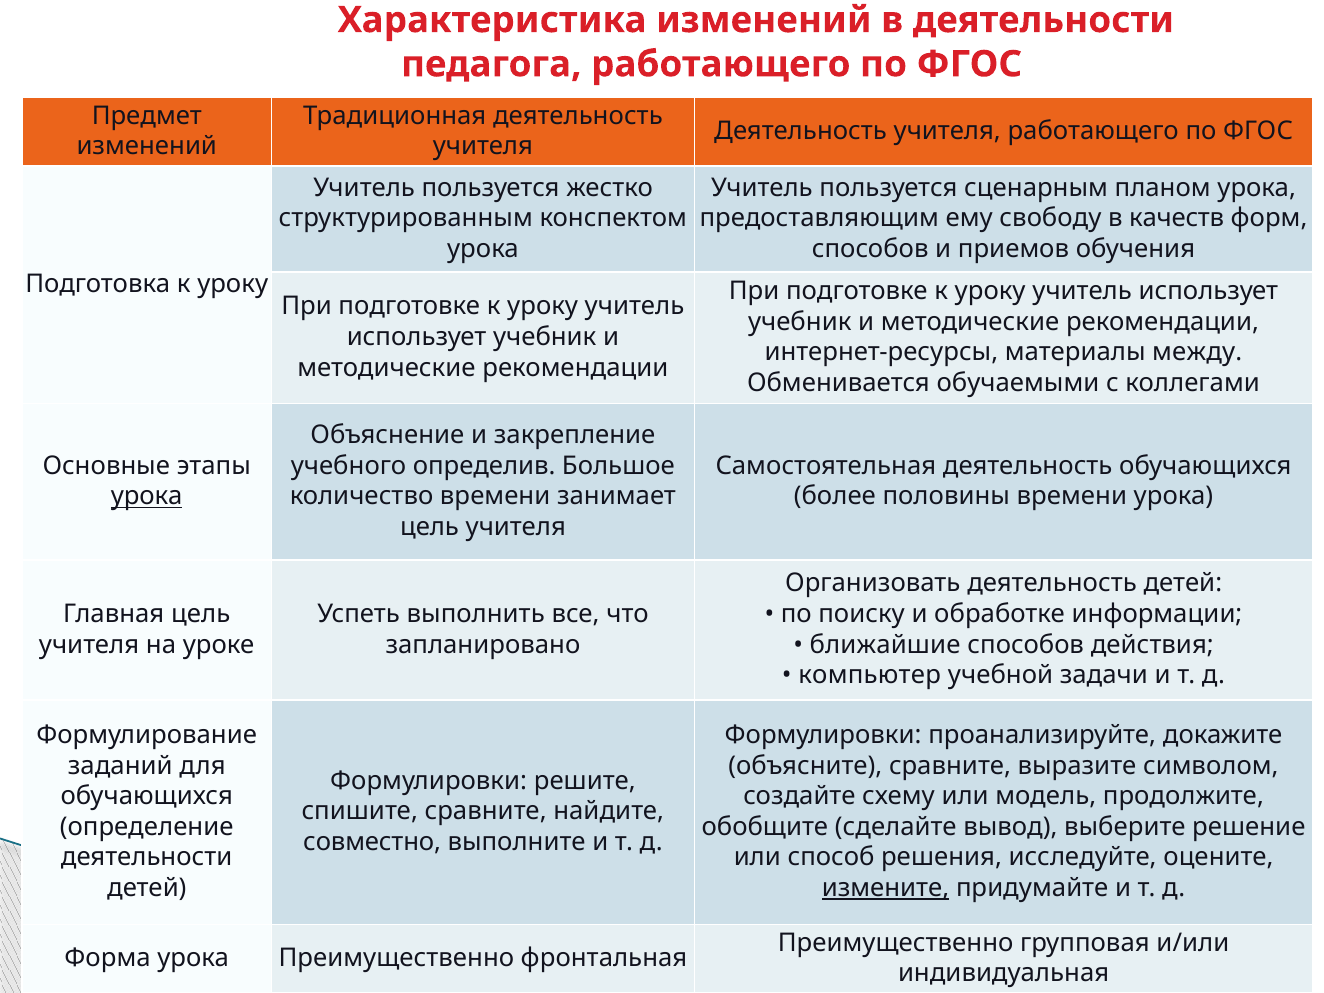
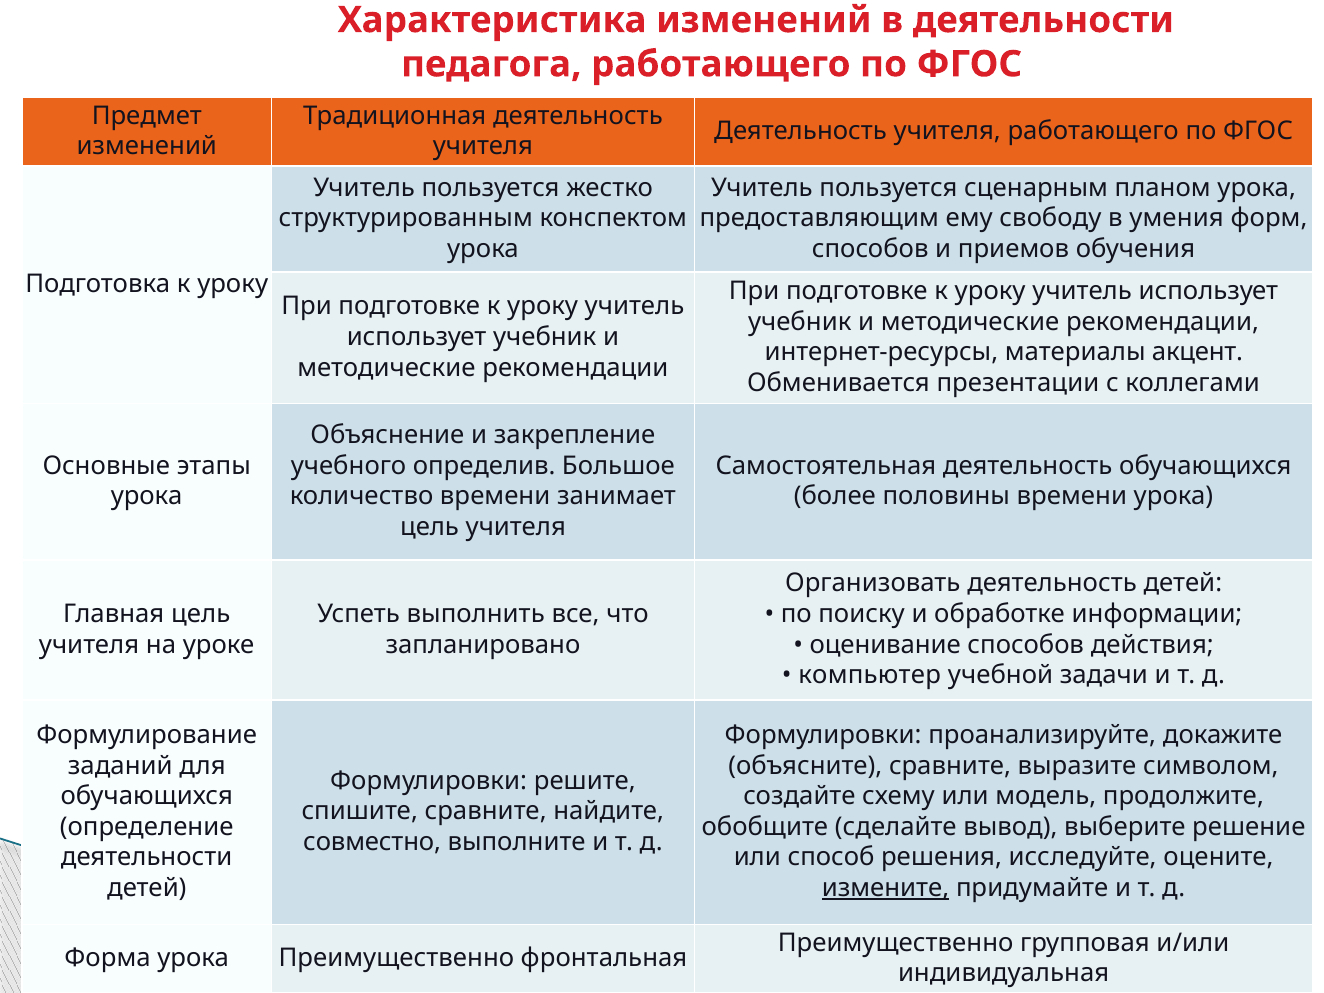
качеств: качеств -> умения
между: между -> акцент
обучаемыми: обучаемыми -> презентации
урока at (147, 496) underline: present -> none
ближайшие: ближайшие -> оценивание
